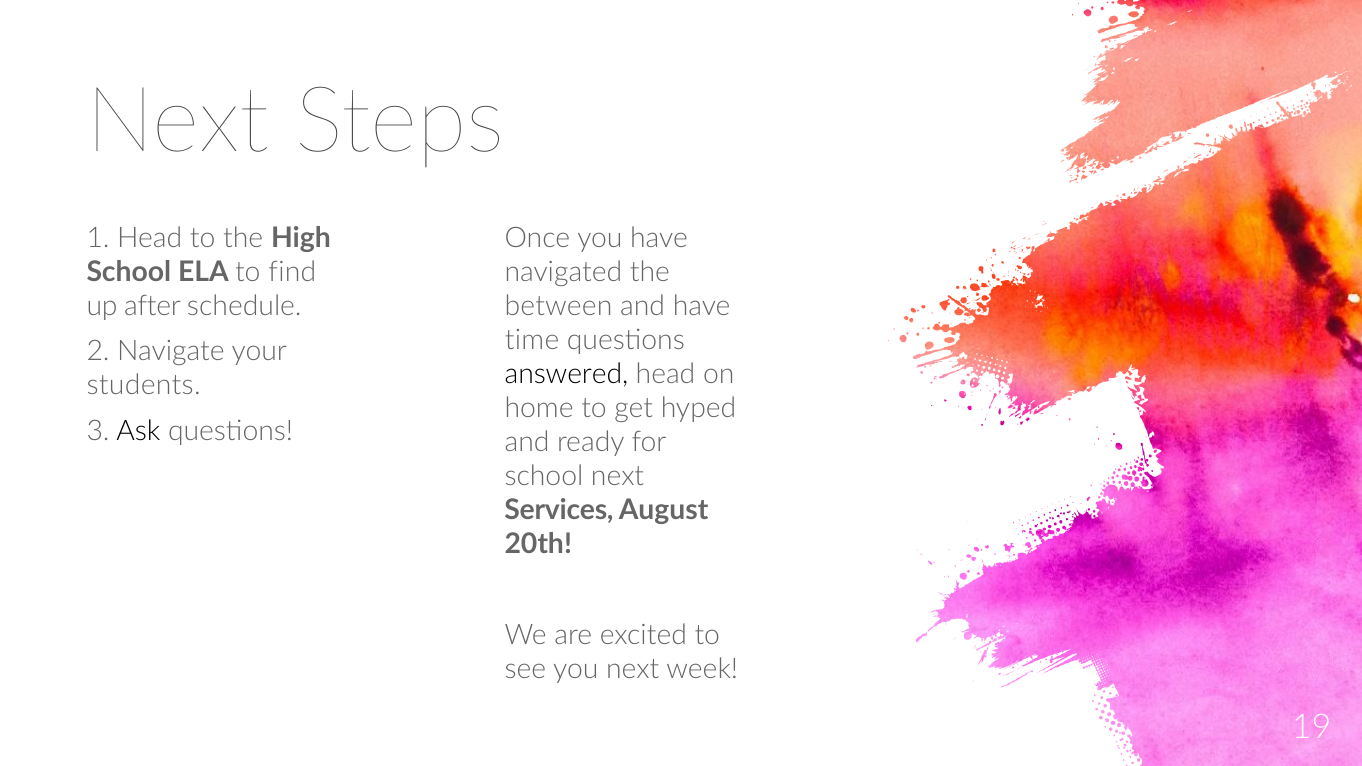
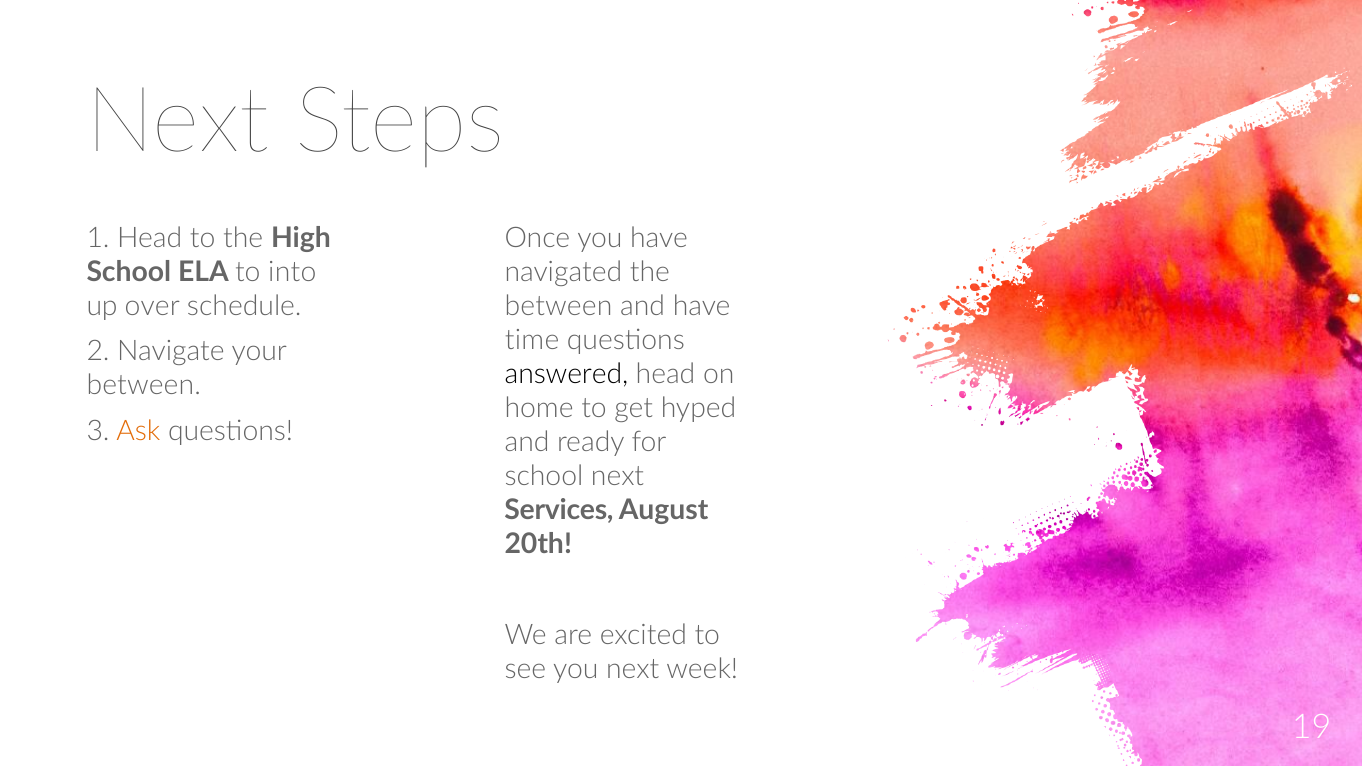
find: find -> into
after: after -> over
students at (144, 385): students -> between
Ask colour: black -> orange
